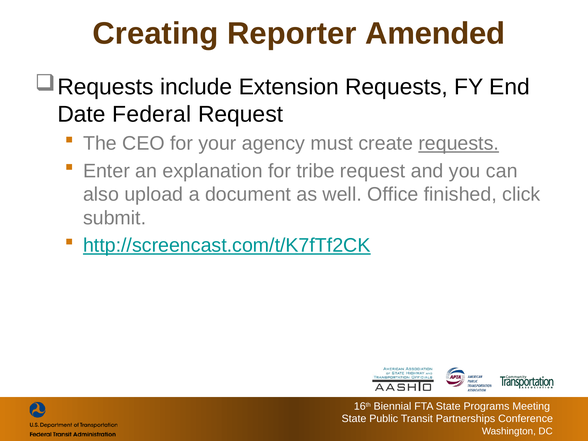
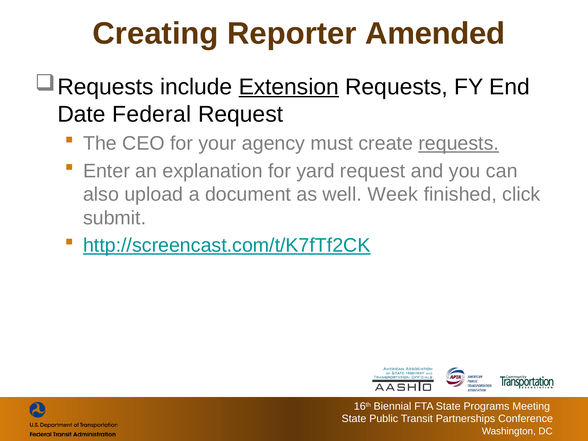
Extension underline: none -> present
tribe: tribe -> yard
Office: Office -> Week
